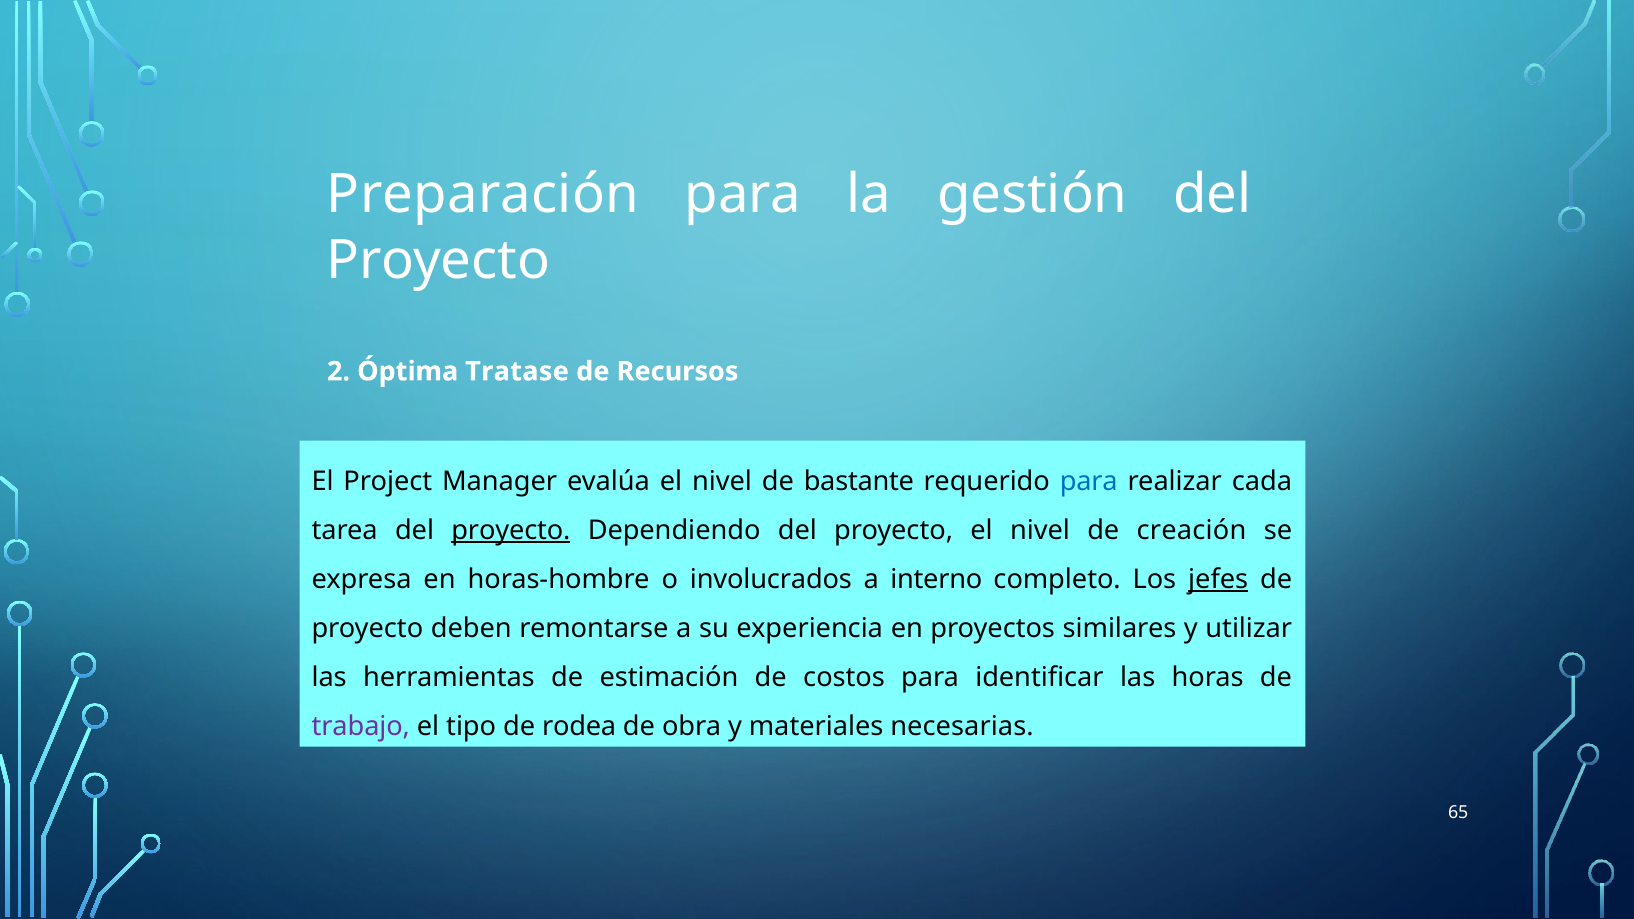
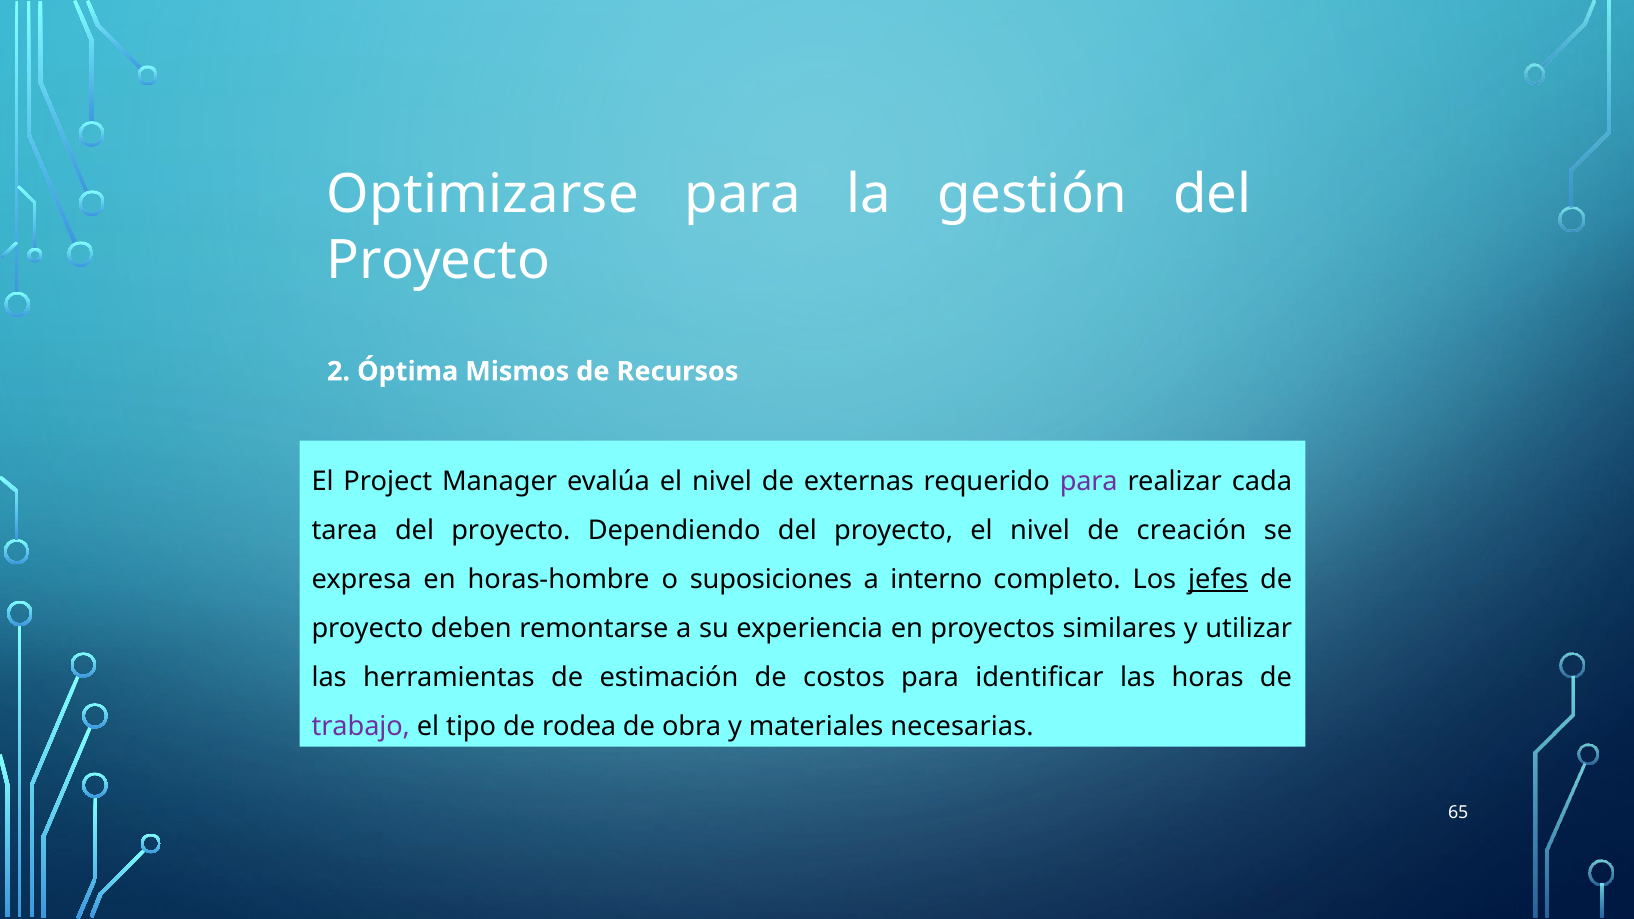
Preparación: Preparación -> Optimizarse
Tratase: Tratase -> Mismos
bastante: bastante -> externas
para at (1089, 481) colour: blue -> purple
proyecto at (511, 530) underline: present -> none
involucrados: involucrados -> suposiciones
